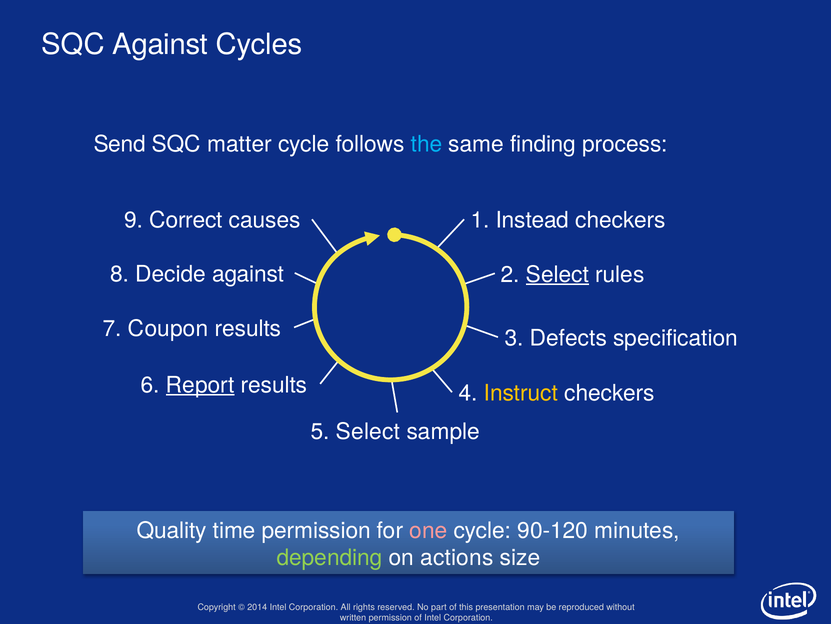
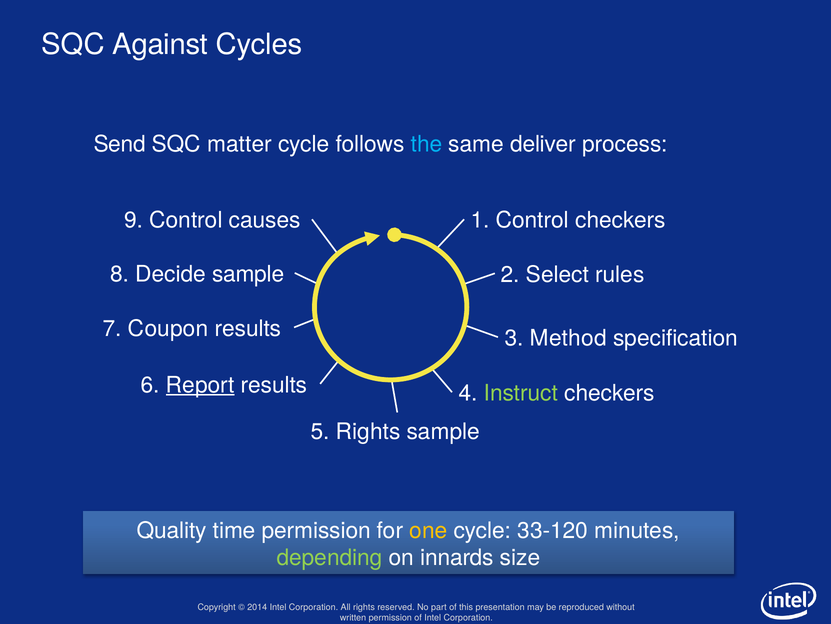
finding: finding -> deliver
9 Correct: Correct -> Control
1 Instead: Instead -> Control
Decide against: against -> sample
Select at (557, 274) underline: present -> none
Defects: Defects -> Method
Instruct colour: yellow -> light green
5 Select: Select -> Rights
one colour: pink -> yellow
90-120: 90-120 -> 33-120
actions: actions -> innards
